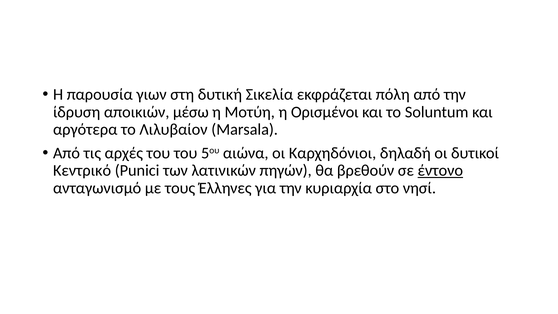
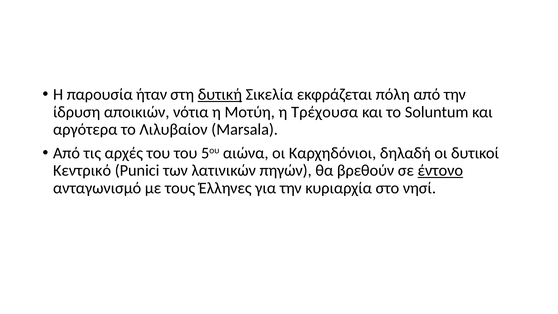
γιων: γιων -> ήταν
δυτική underline: none -> present
μέσω: μέσω -> νότια
Ορισμένοι: Ορισμένοι -> Τρέχουσα
